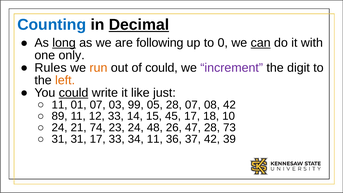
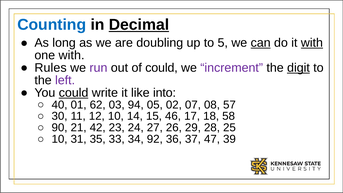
long underline: present -> none
following: following -> doubling
0: 0 -> 5
with at (312, 43) underline: none -> present
one only: only -> with
run colour: orange -> purple
digit underline: none -> present
left colour: orange -> purple
just: just -> into
11 at (60, 105): 11 -> 40
01 07: 07 -> 62
99: 99 -> 94
05 28: 28 -> 02
08 42: 42 -> 57
89: 89 -> 30
12 33: 33 -> 10
45: 45 -> 46
10: 10 -> 58
24 at (60, 128): 24 -> 90
74: 74 -> 42
48: 48 -> 27
47: 47 -> 29
73: 73 -> 25
31 at (60, 139): 31 -> 10
31 17: 17 -> 35
34 11: 11 -> 92
37 42: 42 -> 47
